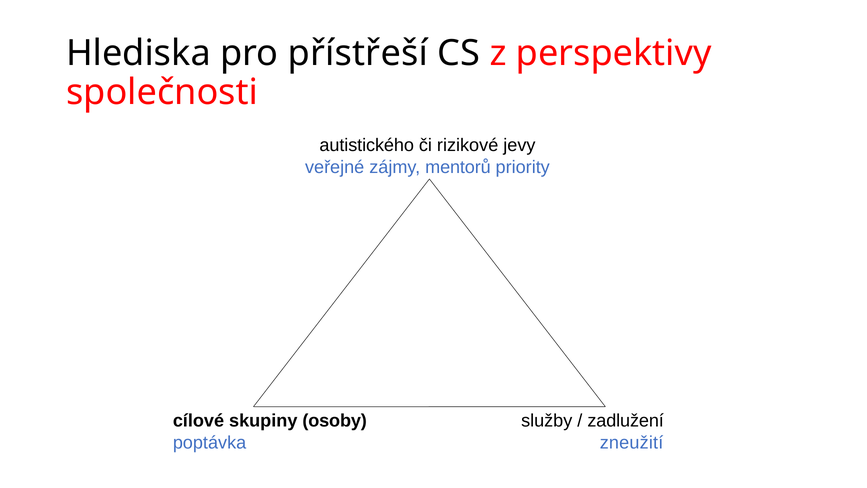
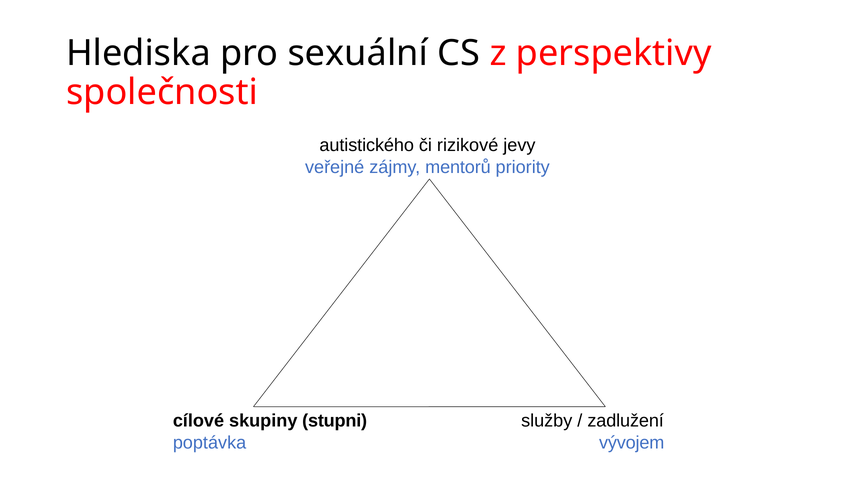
přístřeší: přístřeší -> sexuální
osoby: osoby -> stupni
zneužití: zneužití -> vývojem
